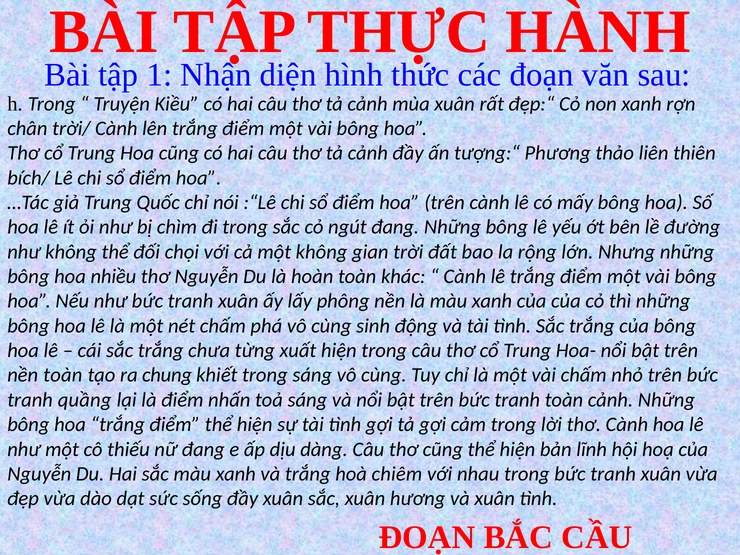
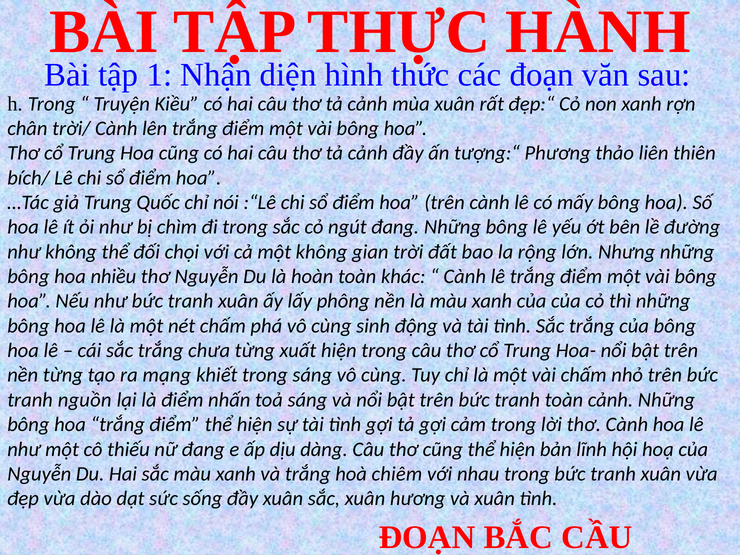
nền toàn: toàn -> từng
chung: chung -> mạng
quầng: quầng -> nguồn
